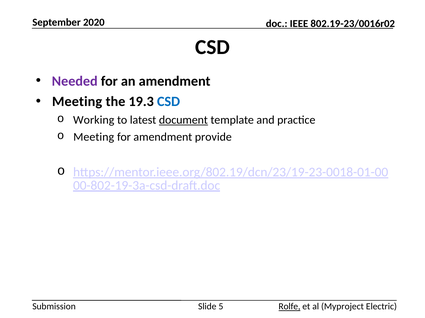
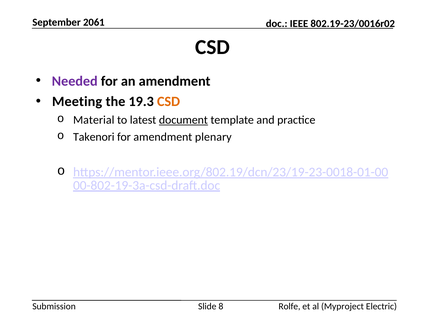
2020: 2020 -> 2061
CSD at (169, 102) colour: blue -> orange
Working: Working -> Material
Meeting at (94, 137): Meeting -> Takenori
provide: provide -> plenary
5: 5 -> 8
Rolfe underline: present -> none
